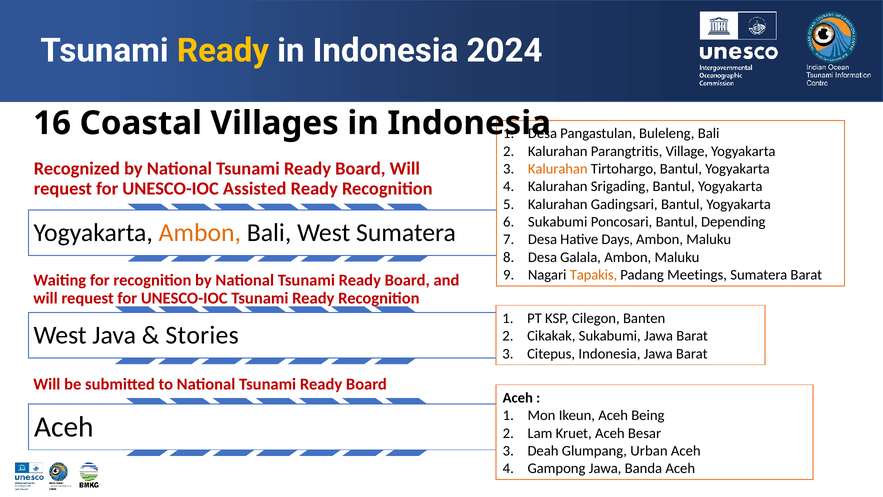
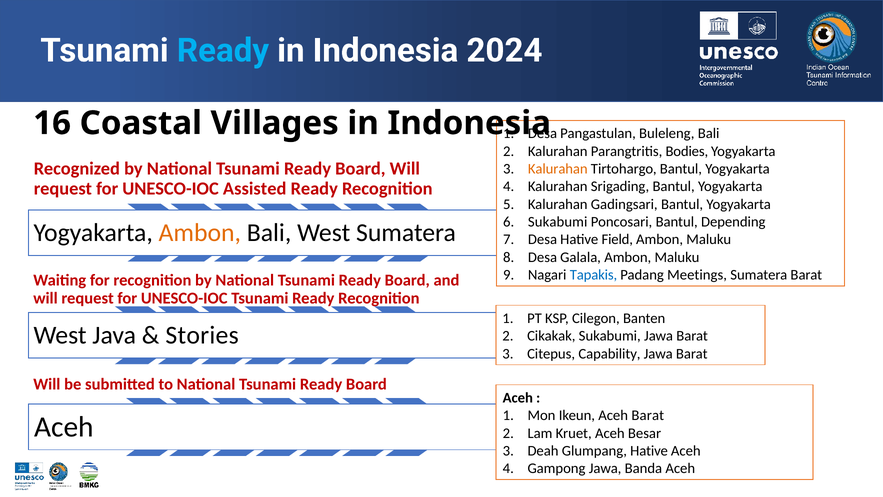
Ready at (223, 50) colour: yellow -> light blue
Village: Village -> Bodies
Days: Days -> Field
Tapakis colour: orange -> blue
Citepus Indonesia: Indonesia -> Capability
Aceh Being: Being -> Barat
Glumpang Urban: Urban -> Hative
